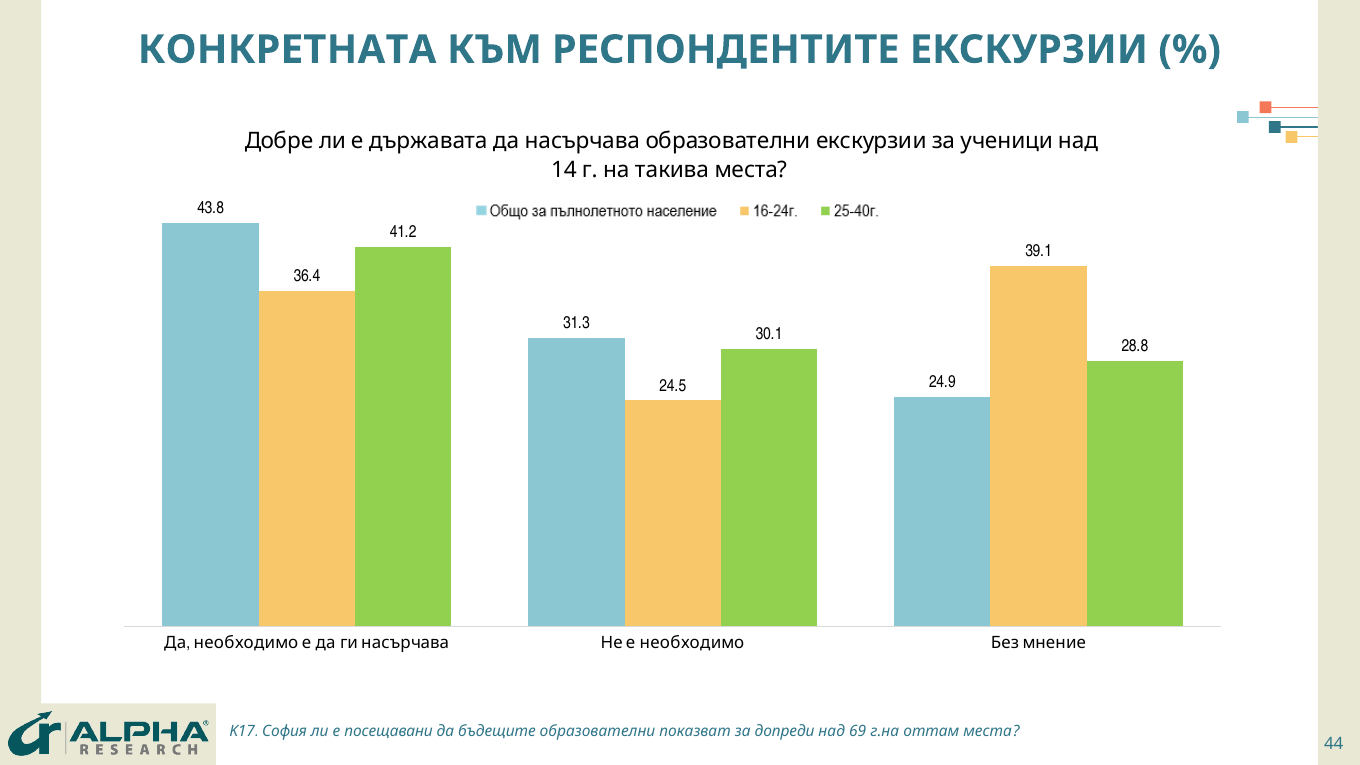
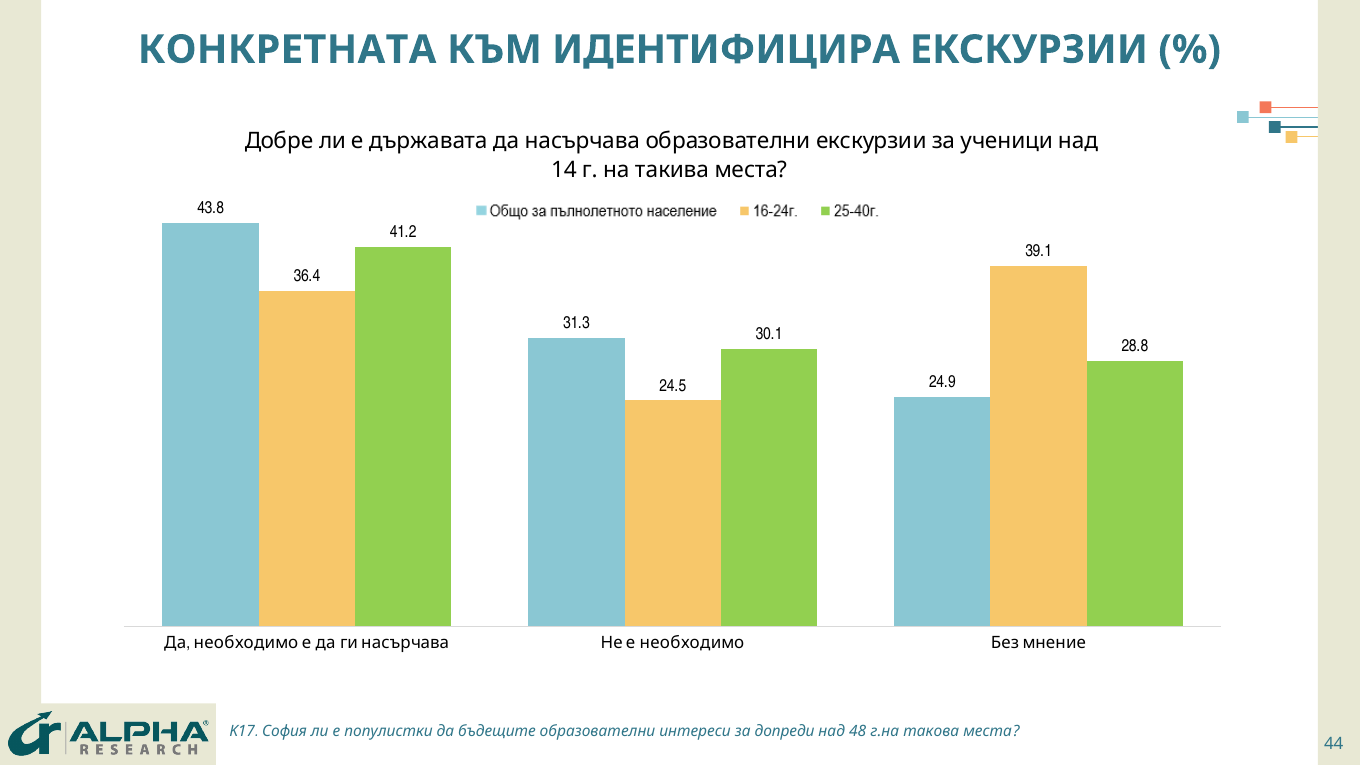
РЕСПОНДЕНТИТЕ: РЕСПОНДЕНТИТЕ -> ИДЕНТИФИЦИРА
посещавани: посещавани -> популистки
показват: показват -> интереси
69: 69 -> 48
оттам: оттам -> такова
